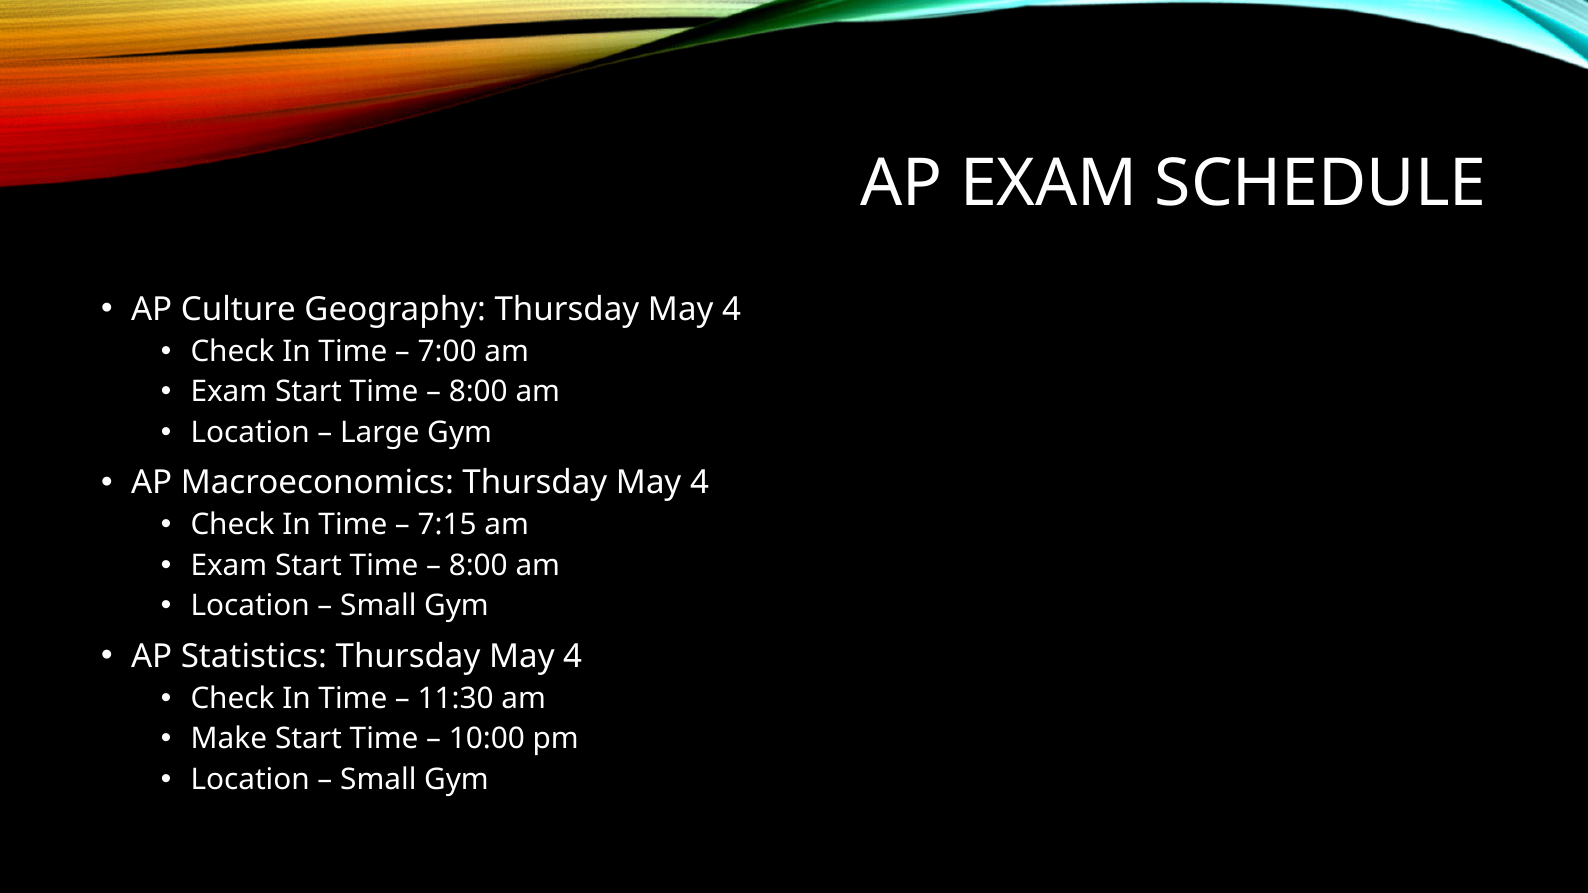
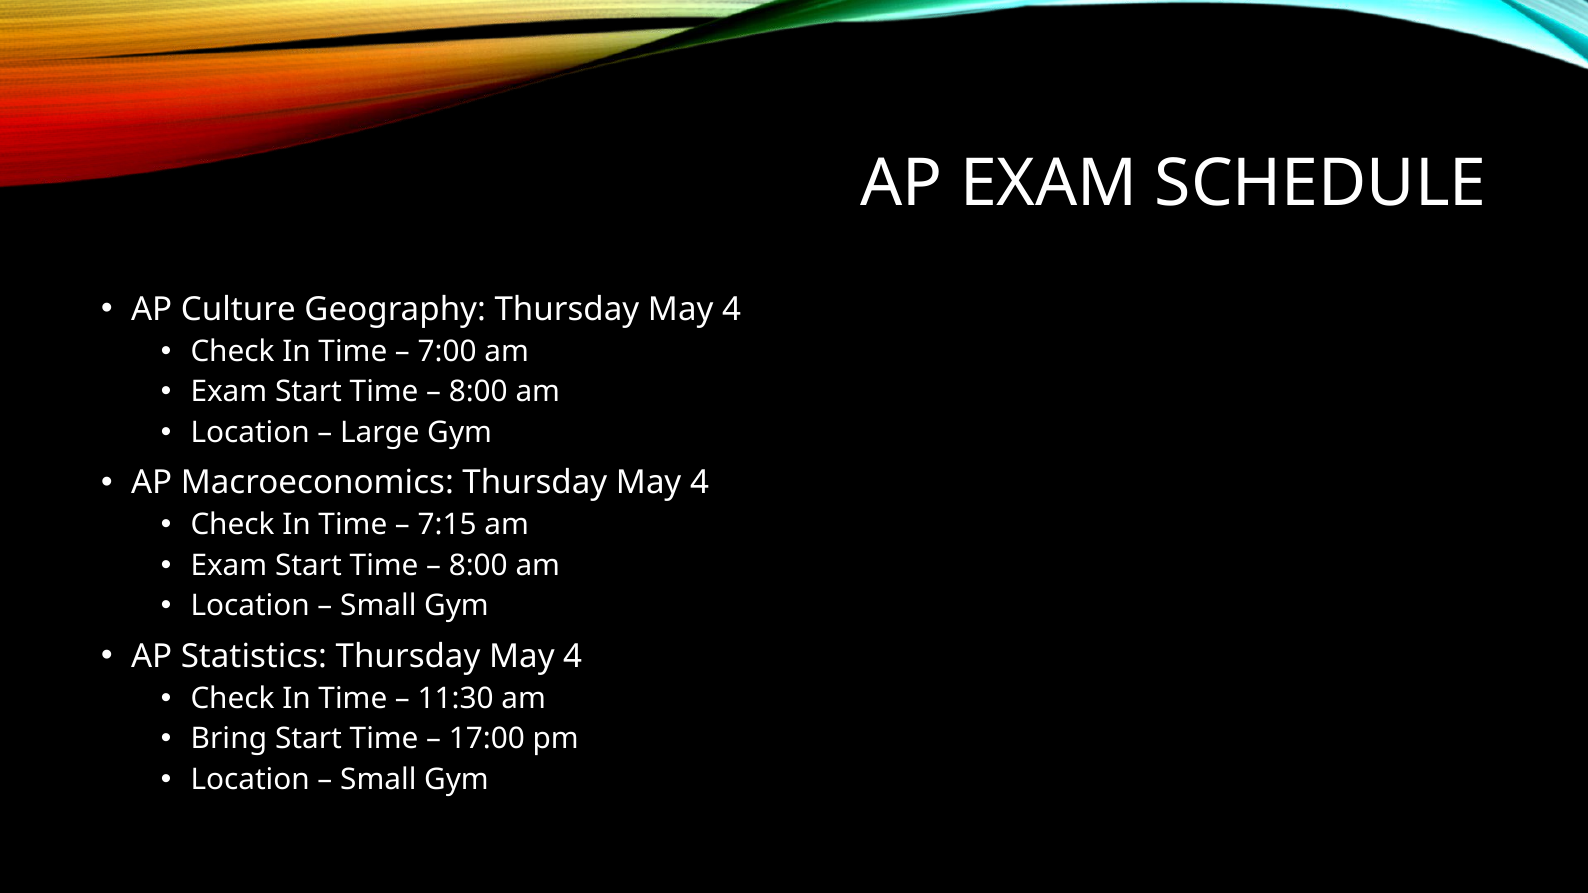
Make: Make -> Bring
10:00: 10:00 -> 17:00
